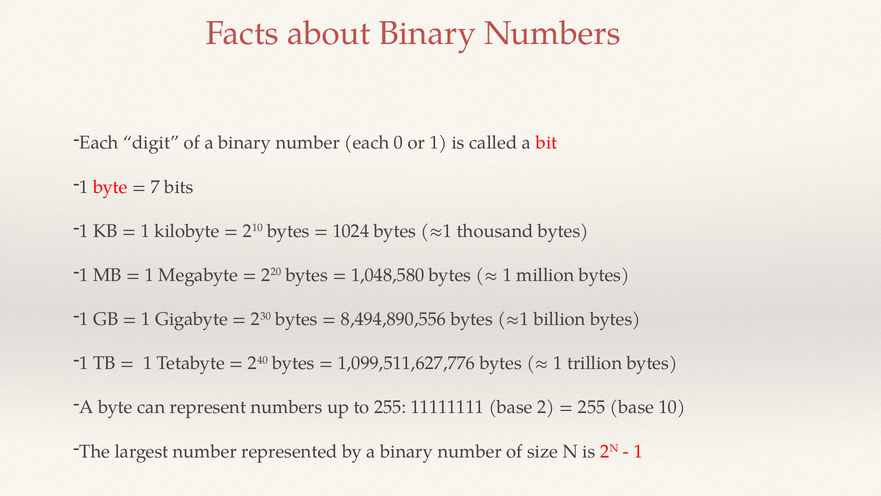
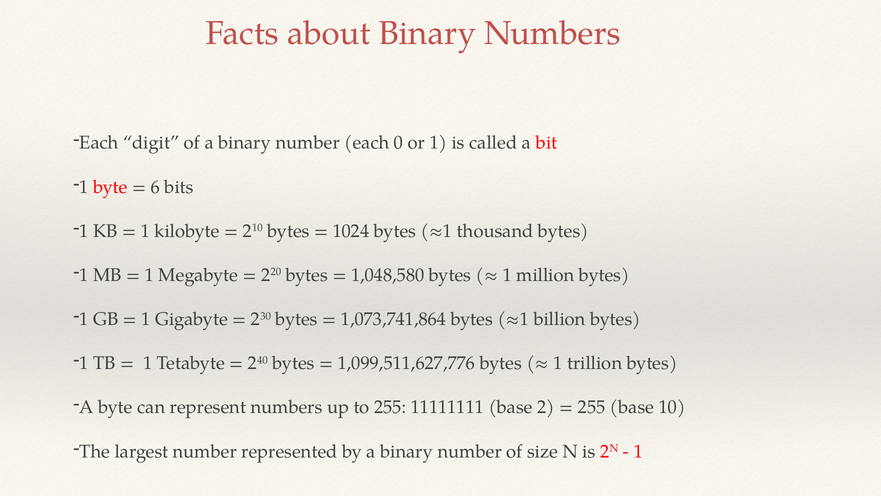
7: 7 -> 6
8,494,890,556: 8,494,890,556 -> 1,073,741,864
